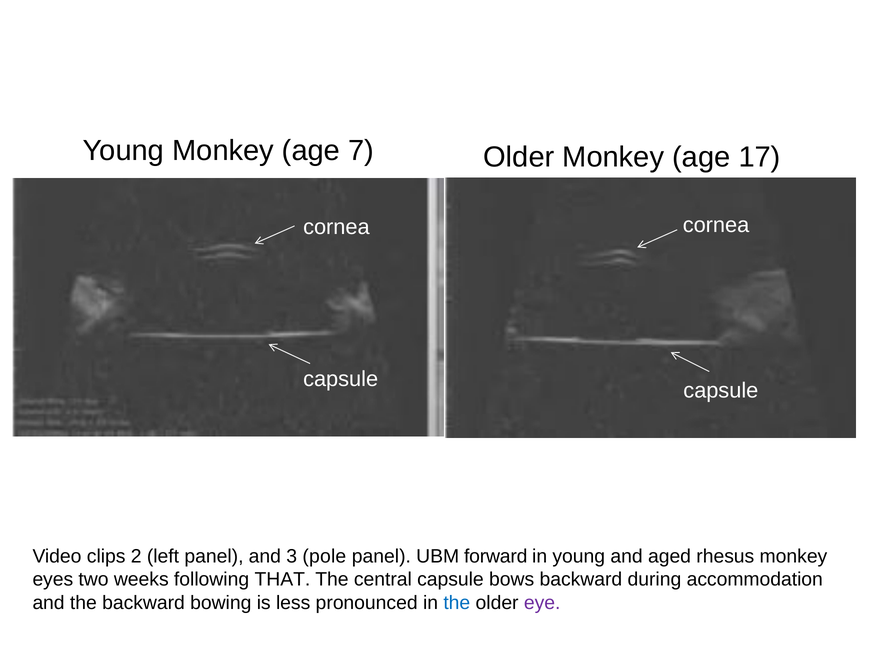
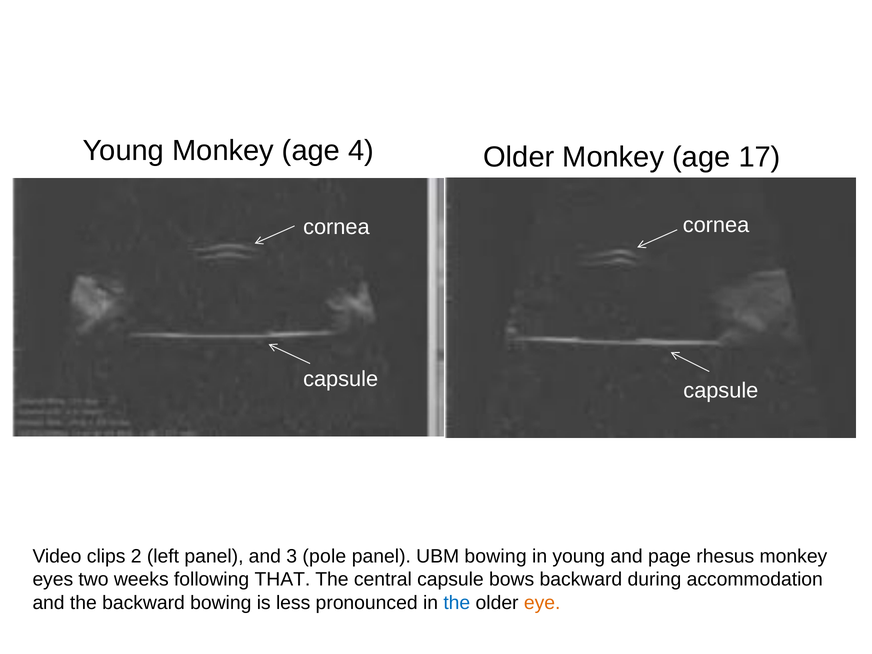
7: 7 -> 4
UBM forward: forward -> bowing
aged: aged -> page
eye colour: purple -> orange
